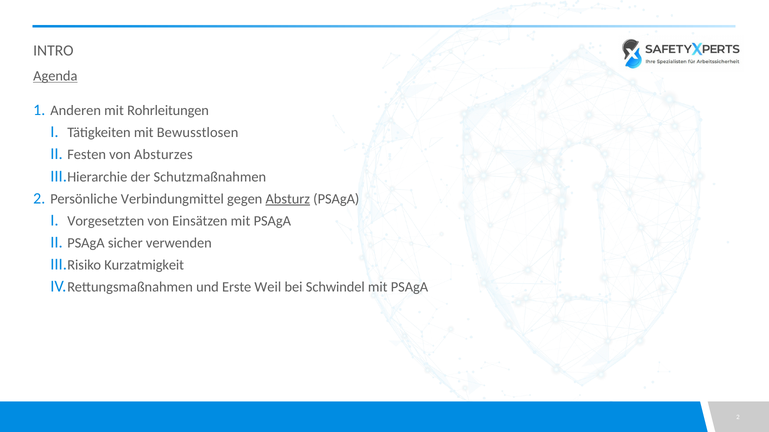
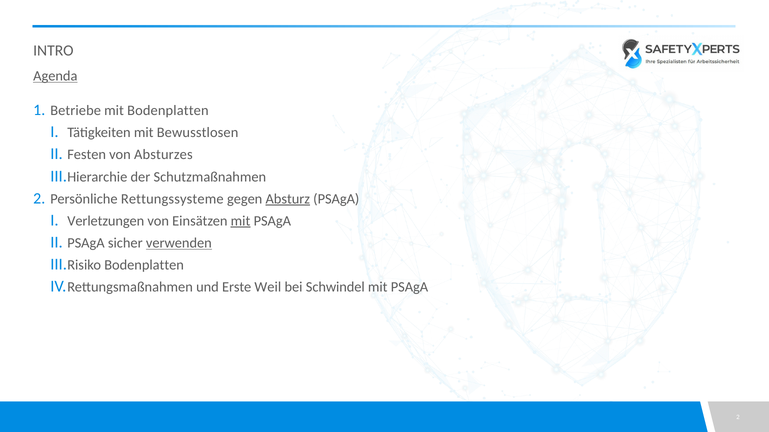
Anderen: Anderen -> Betriebe
mit Rohrleitungen: Rohrleitungen -> Bodenplatten
Verbindungmittel: Verbindungmittel -> Rettungssysteme
Vorgesetzten: Vorgesetzten -> Verletzungen
mit at (241, 221) underline: none -> present
verwenden underline: none -> present
Kurzatmigkeit at (144, 265): Kurzatmigkeit -> Bodenplatten
